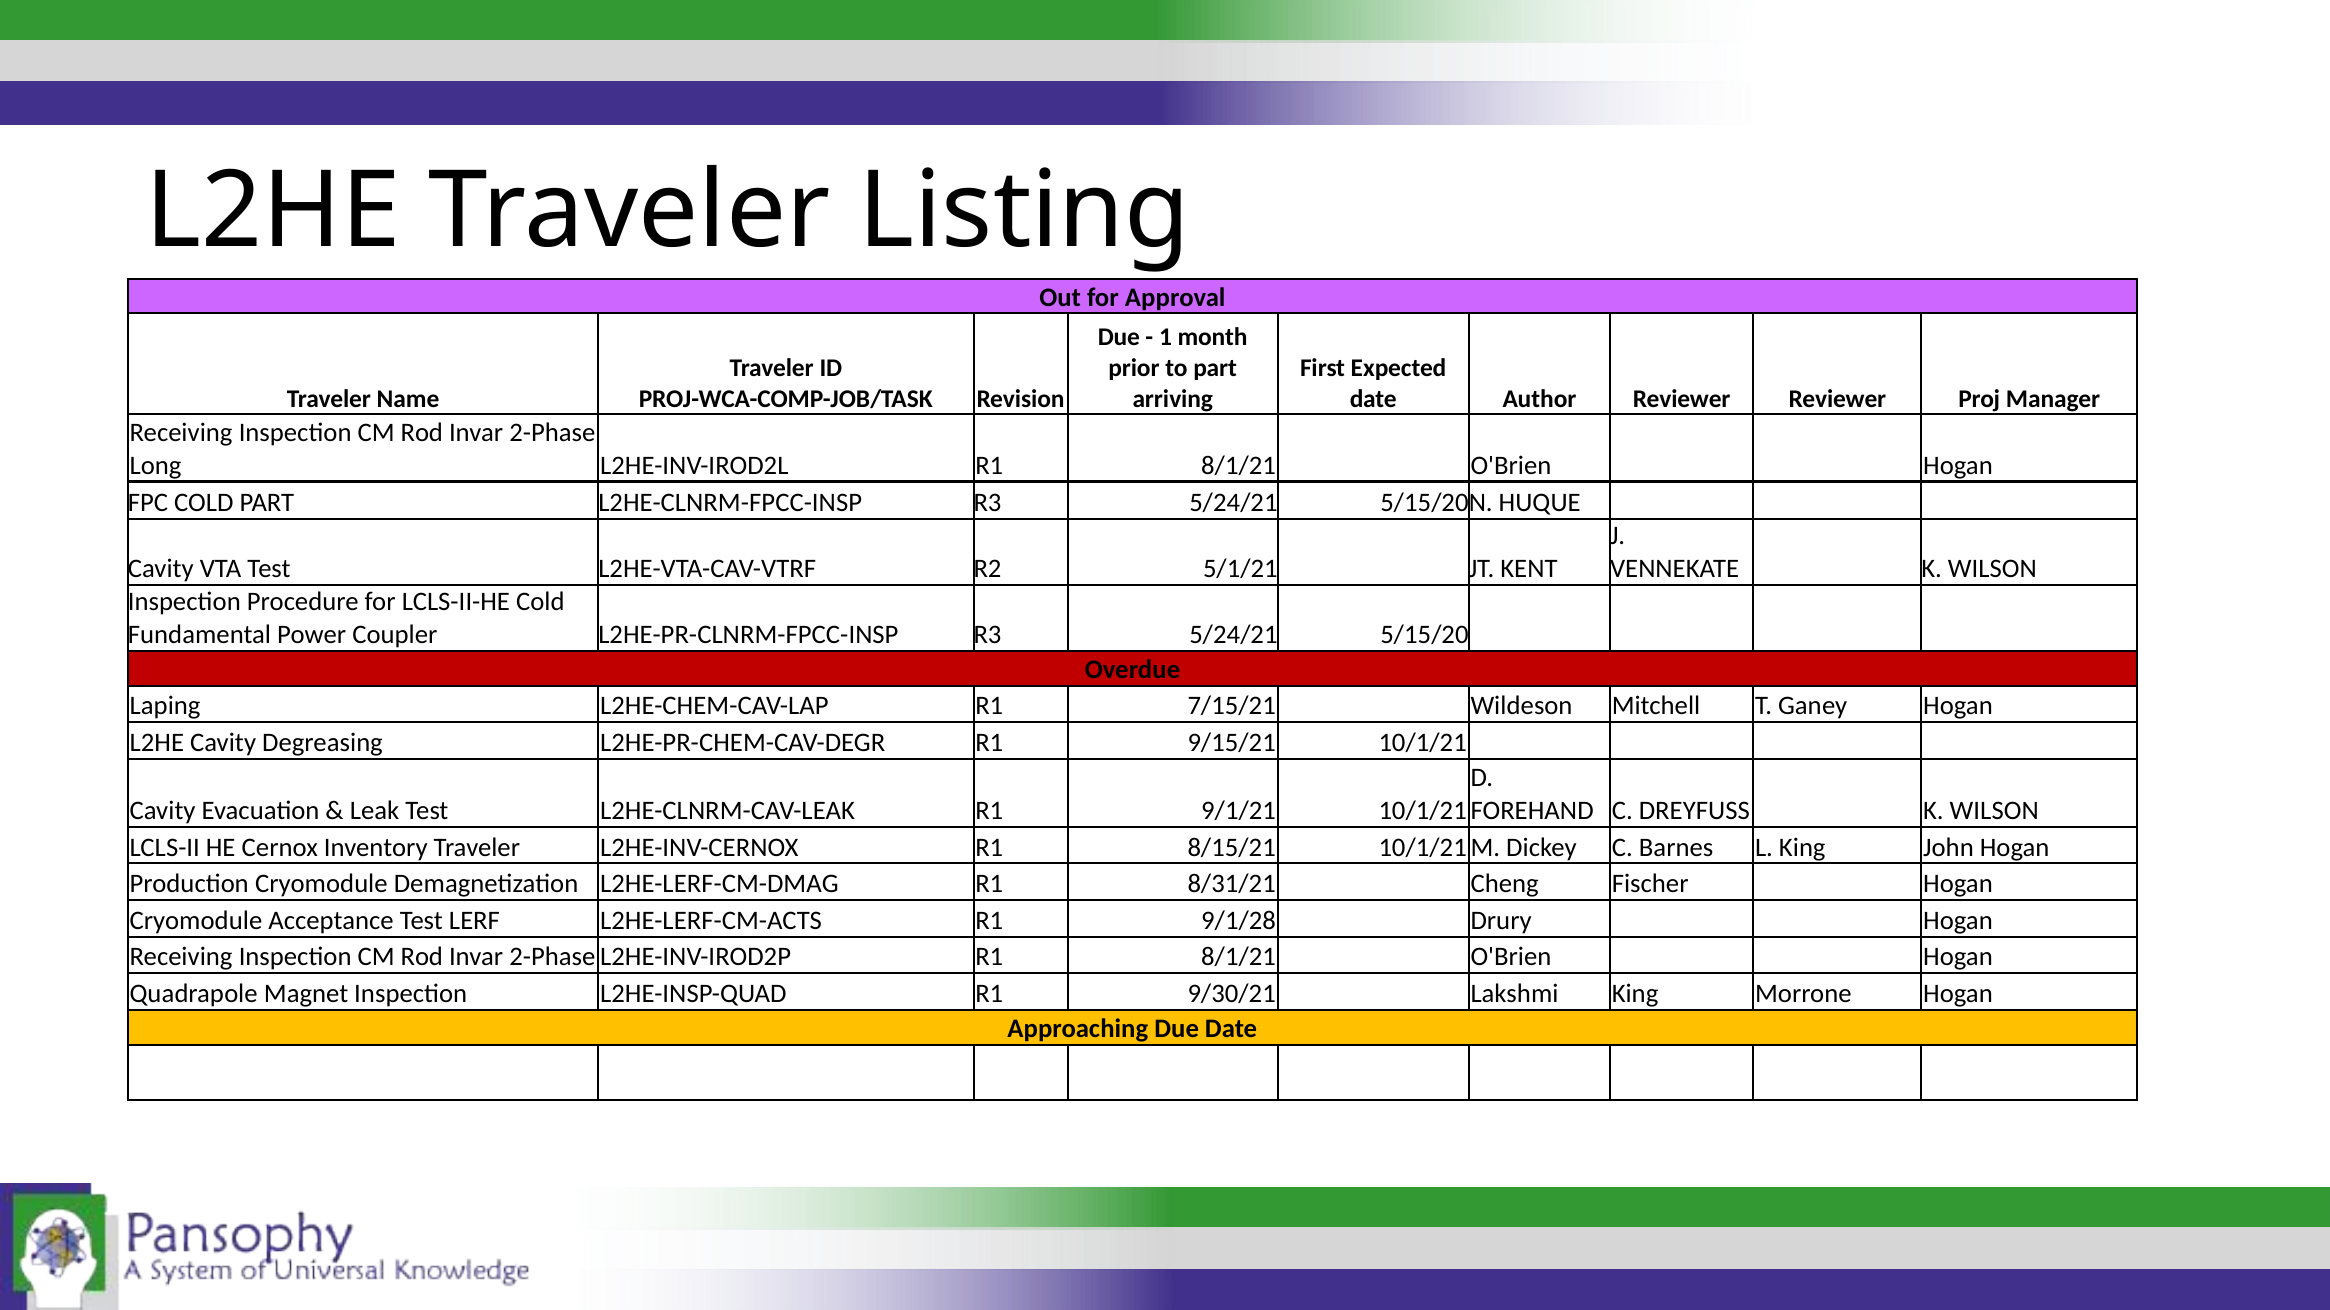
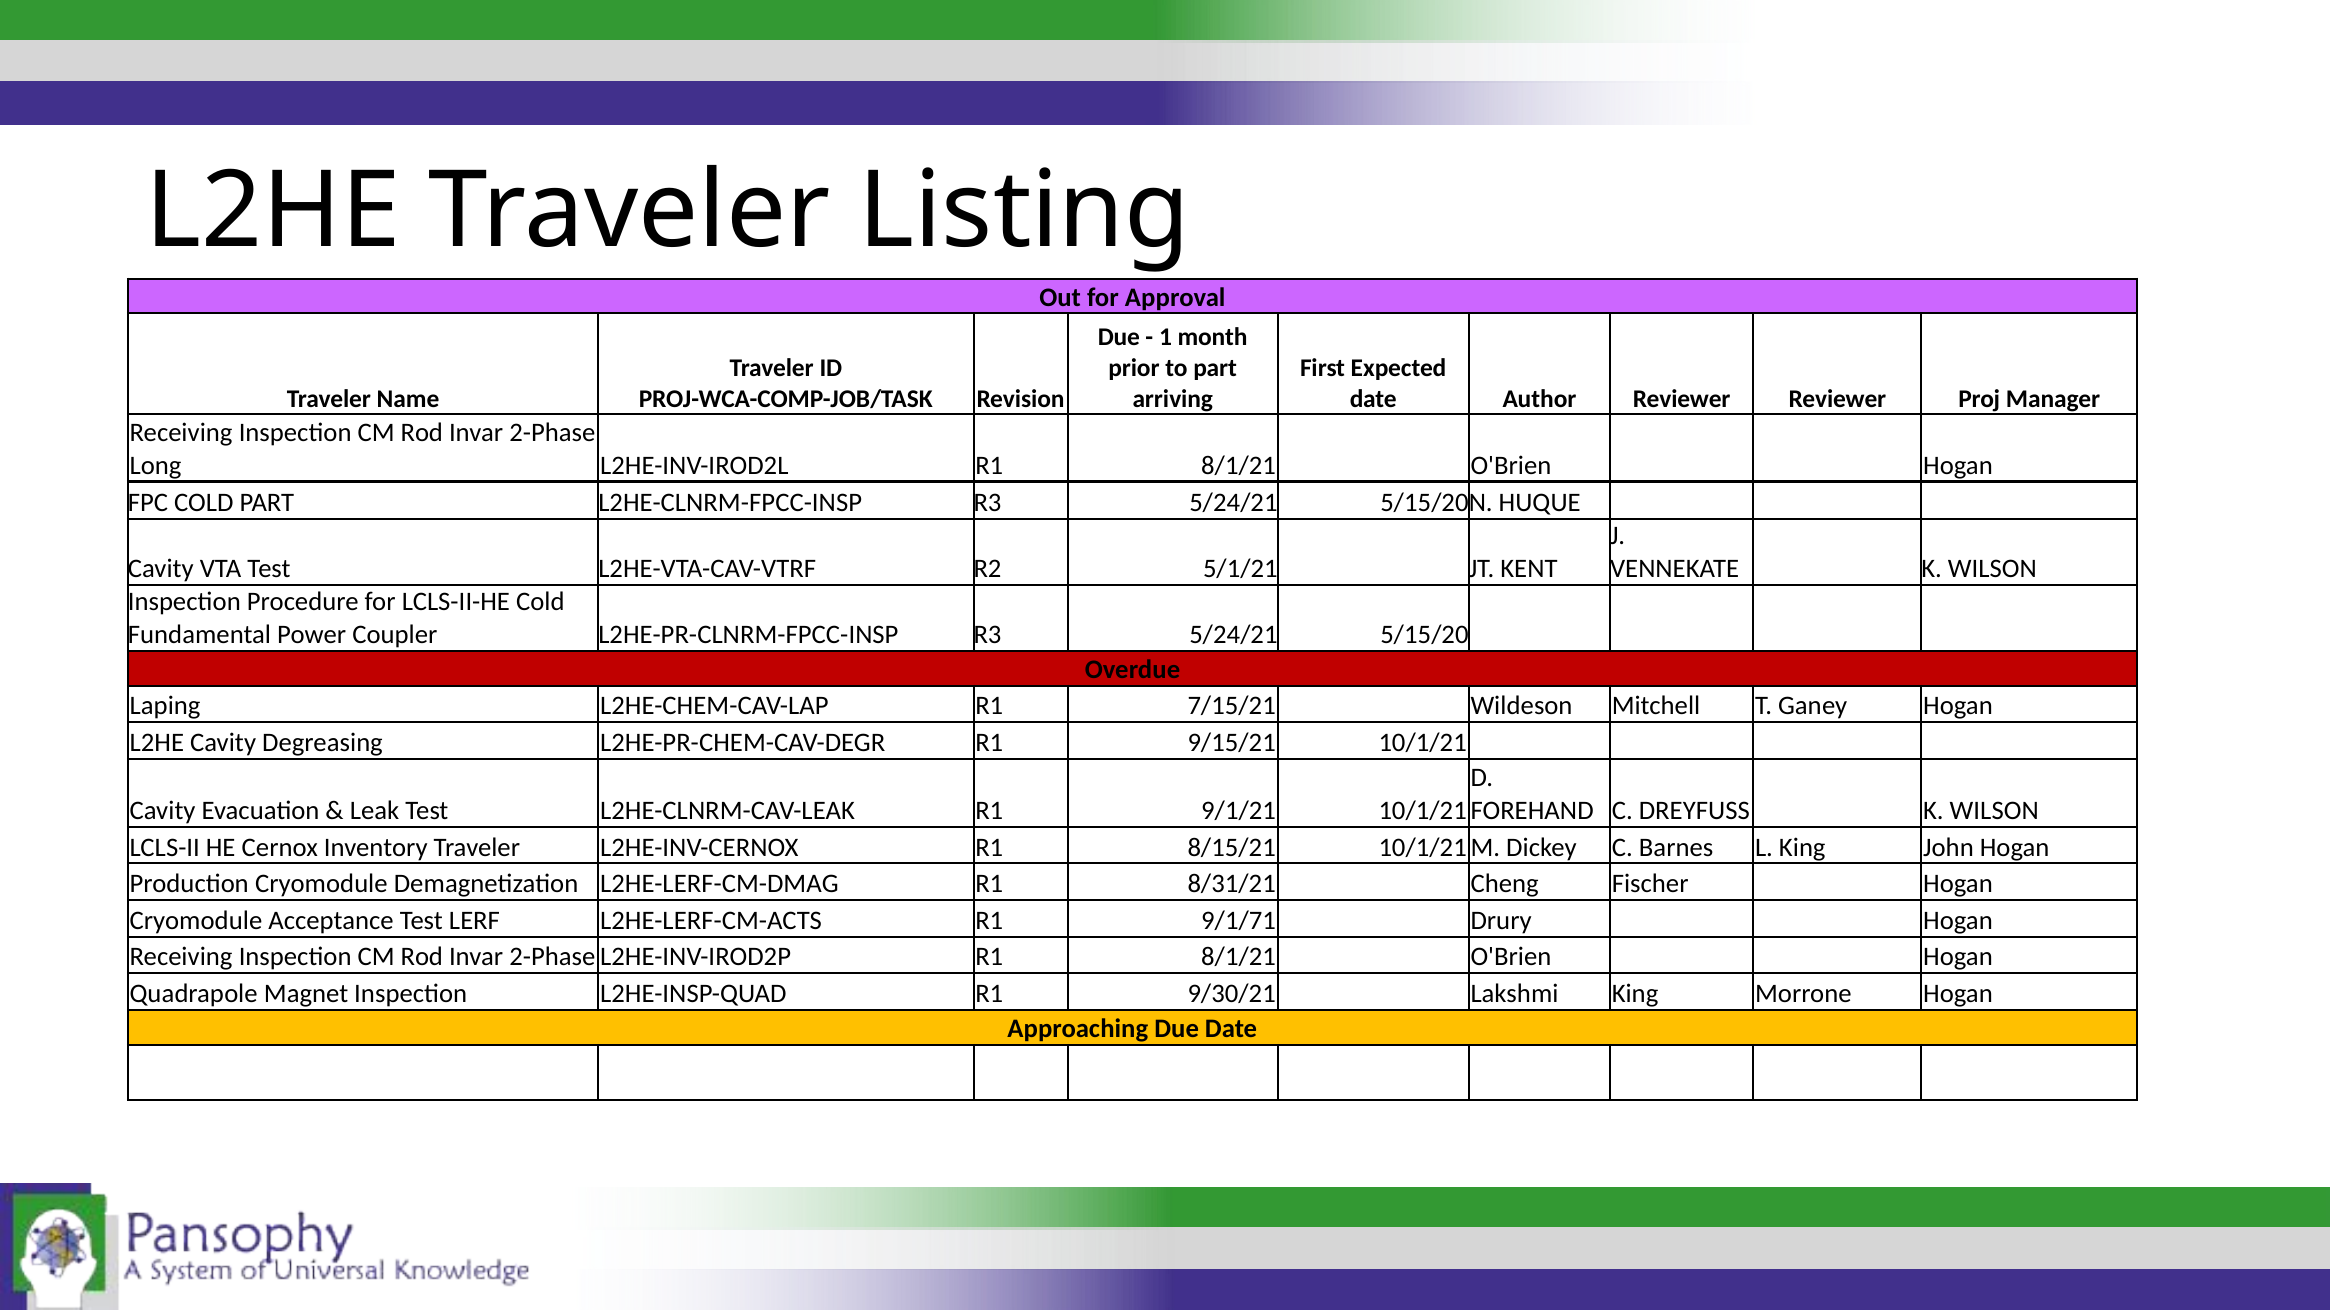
9/1/28: 9/1/28 -> 9/1/71
